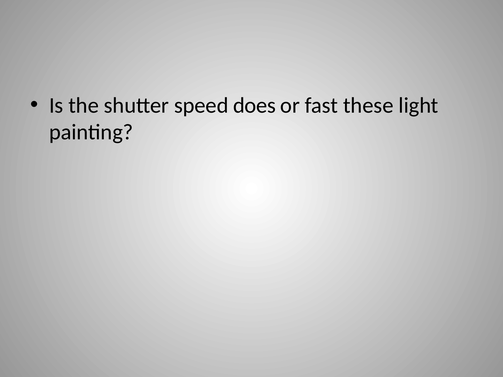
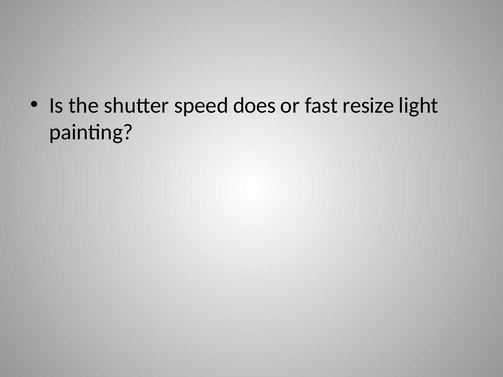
these: these -> resize
